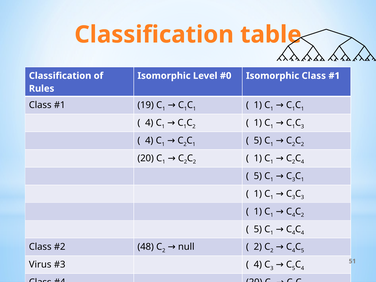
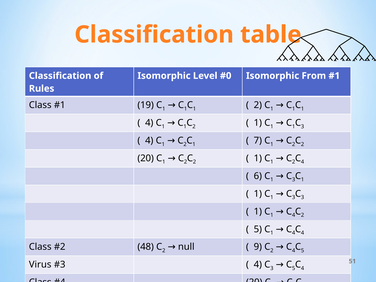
Isomorphic Class: Class -> From
1 at (258, 105): 1 -> 2
5 at (258, 141): 5 -> 7
5 at (258, 176): 5 -> 6
2 at (258, 247): 2 -> 9
